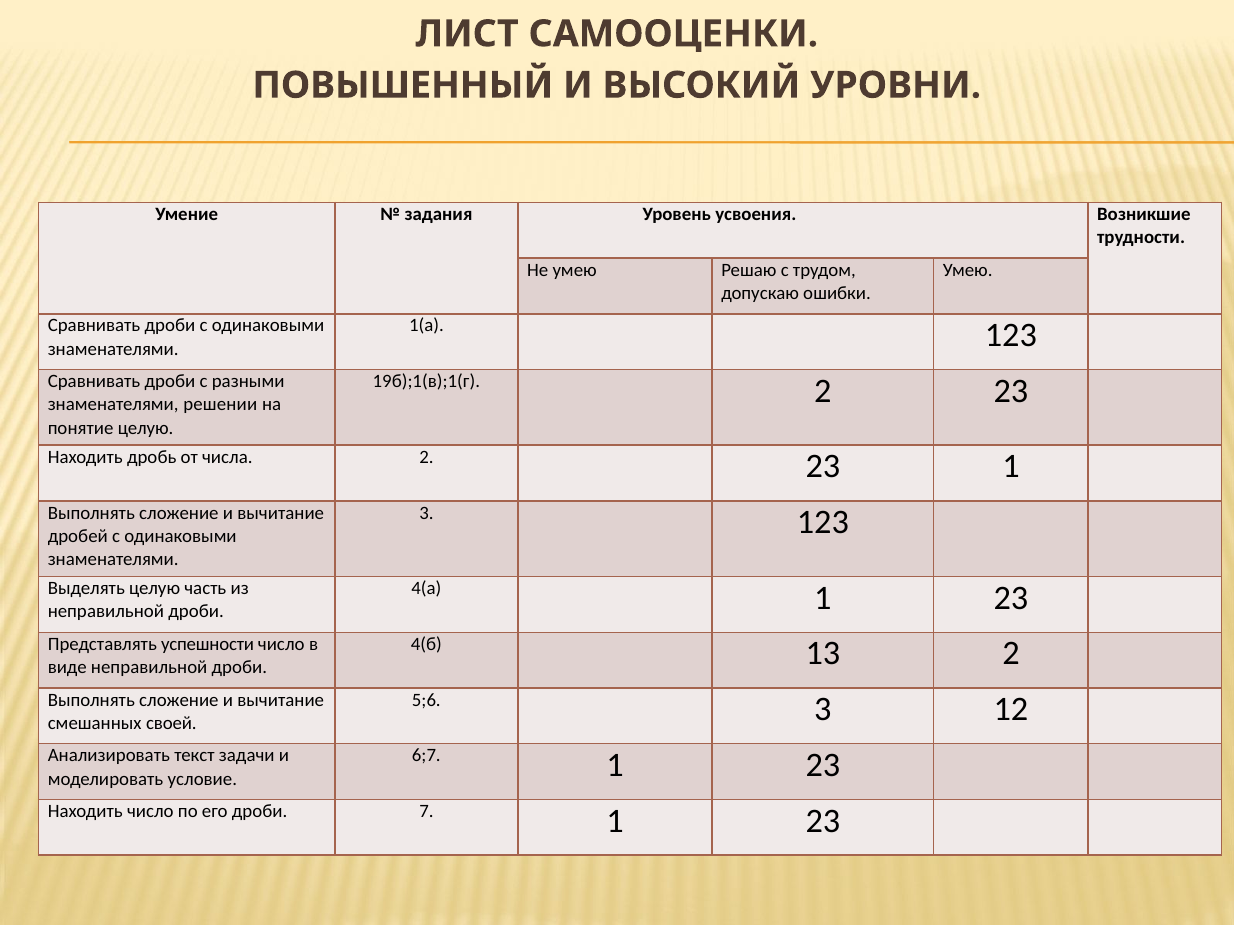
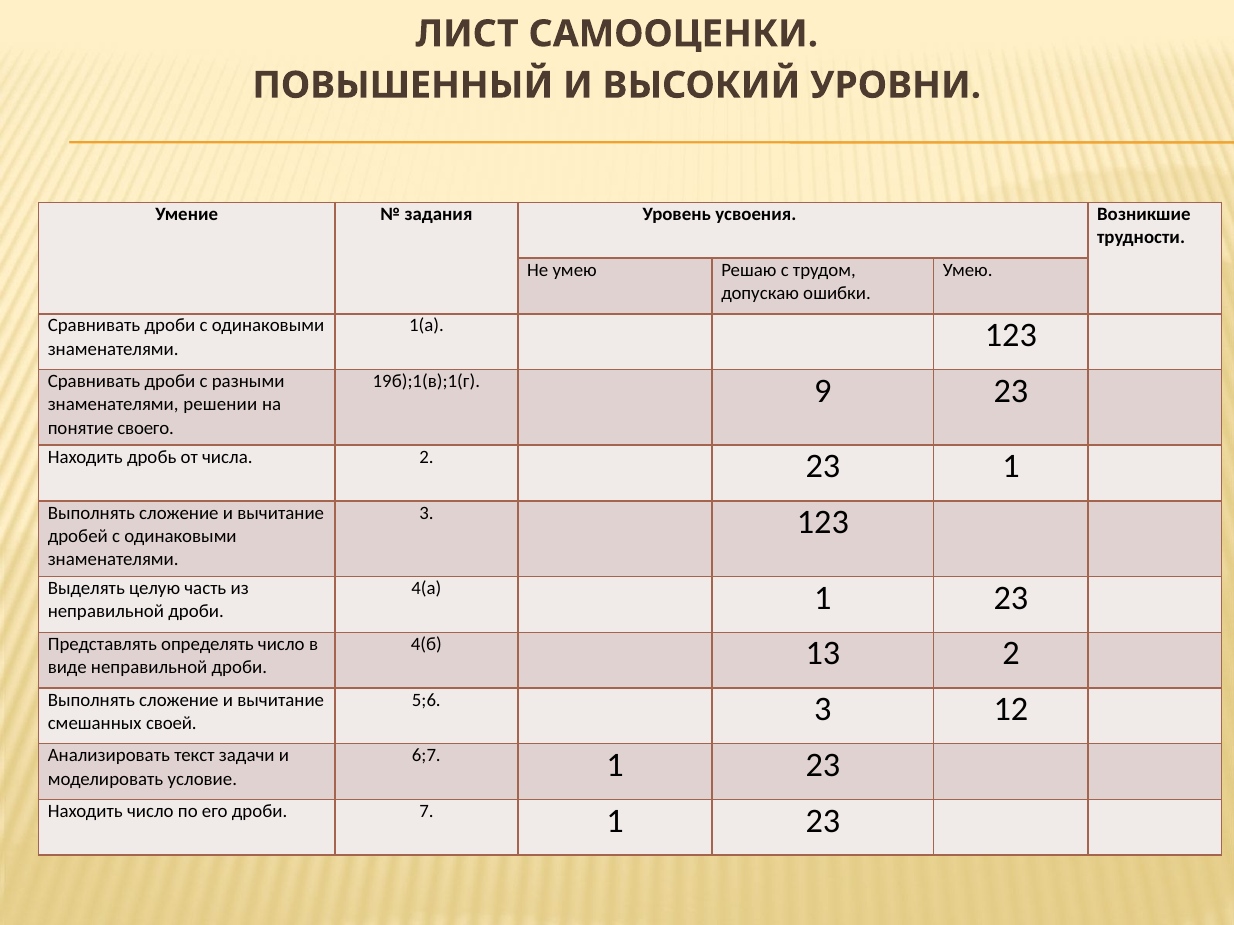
19б);1(в);1(г 2: 2 -> 9
понятие целую: целую -> своего
успешности: успешности -> определять
